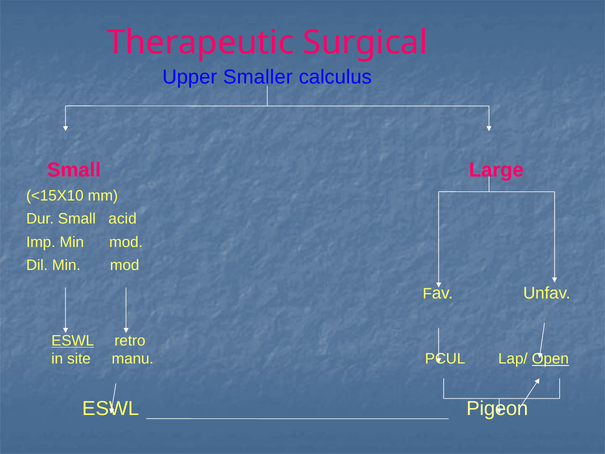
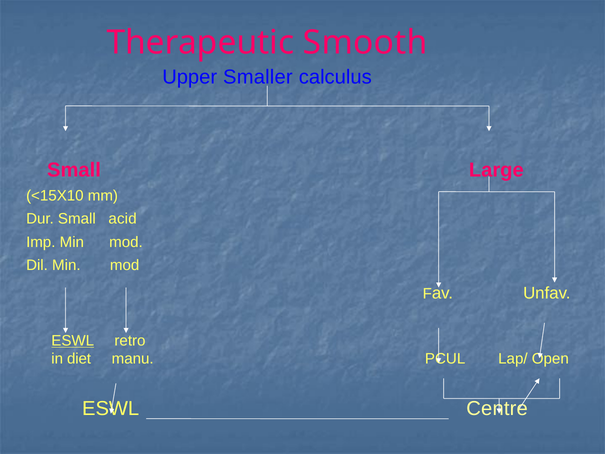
Surgical: Surgical -> Smooth
site: site -> diet
Open underline: present -> none
Pigeon: Pigeon -> Centre
